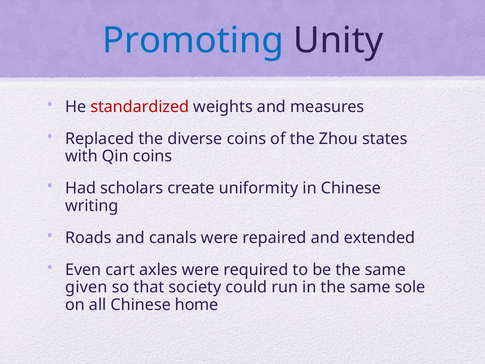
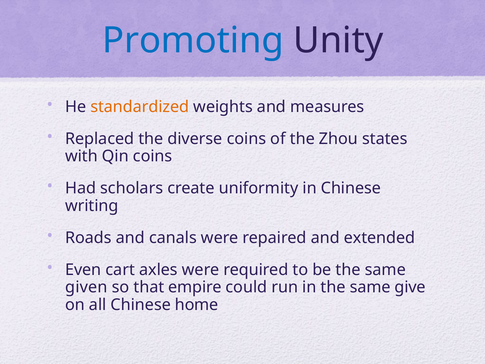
standardized colour: red -> orange
society: society -> empire
sole: sole -> give
